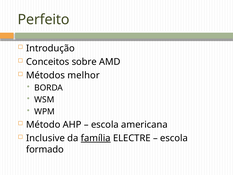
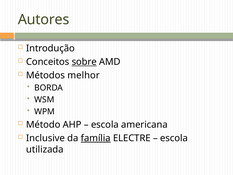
Perfeito: Perfeito -> Autores
sobre underline: none -> present
formado: formado -> utilizada
